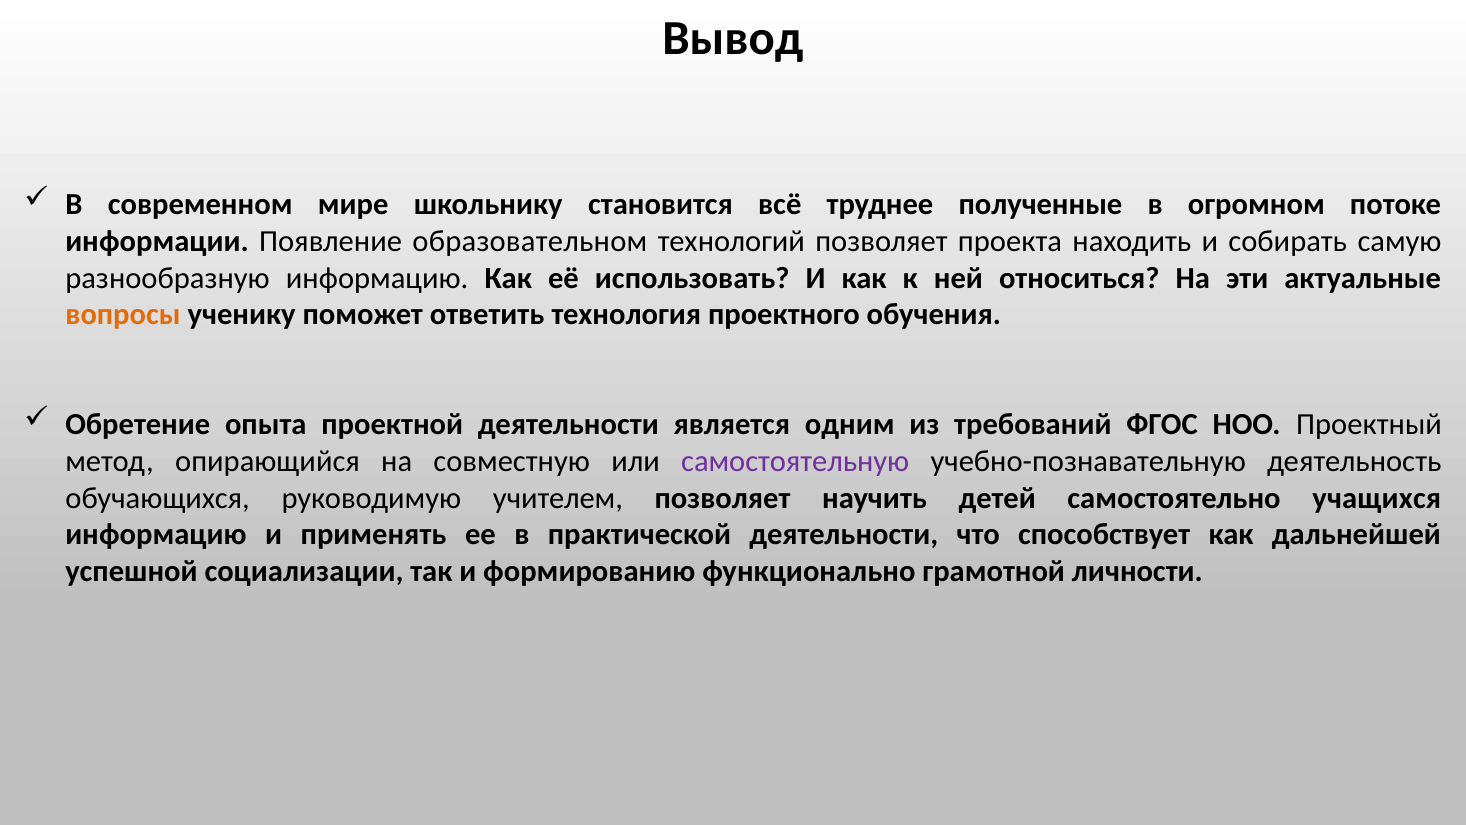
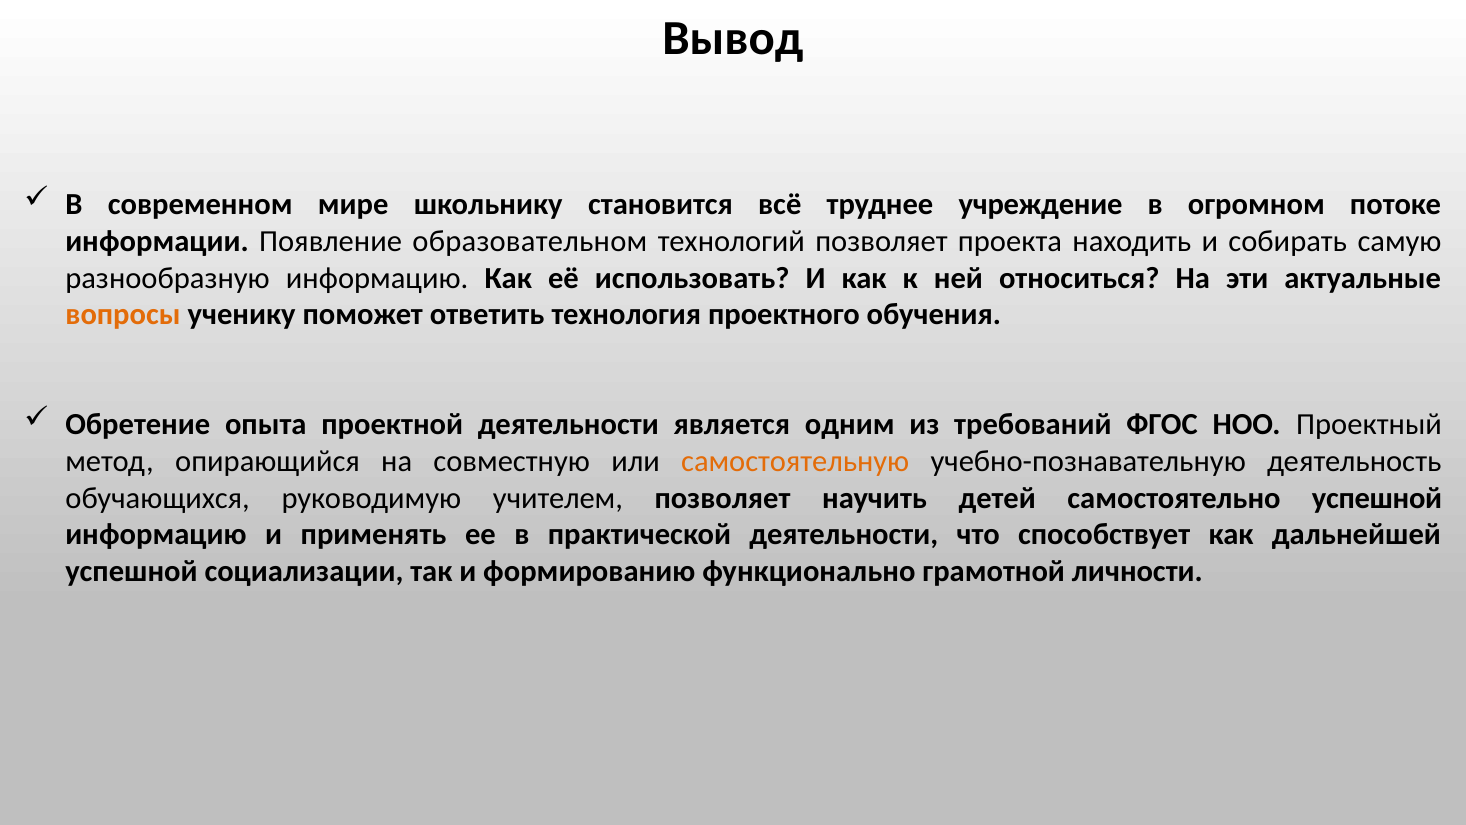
полученные: полученные -> учреждение
самостоятельную colour: purple -> orange
самостоятельно учащихся: учащихся -> успешной
